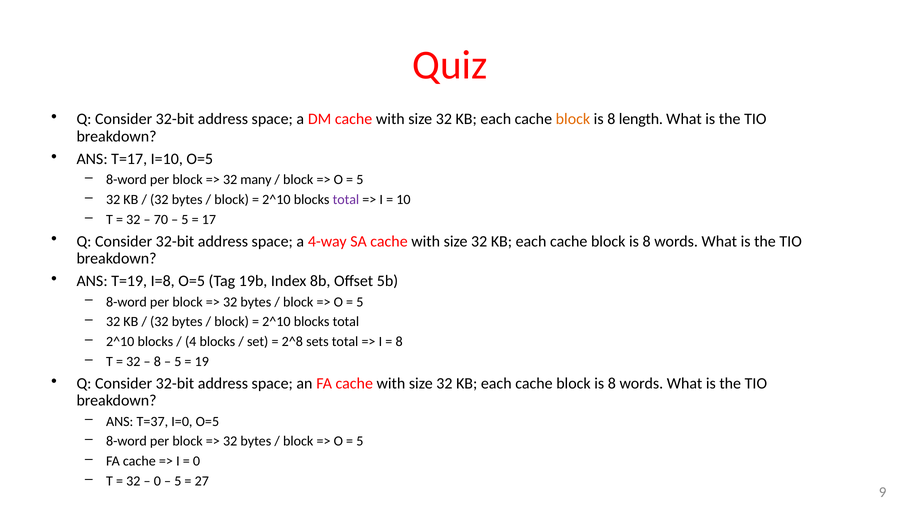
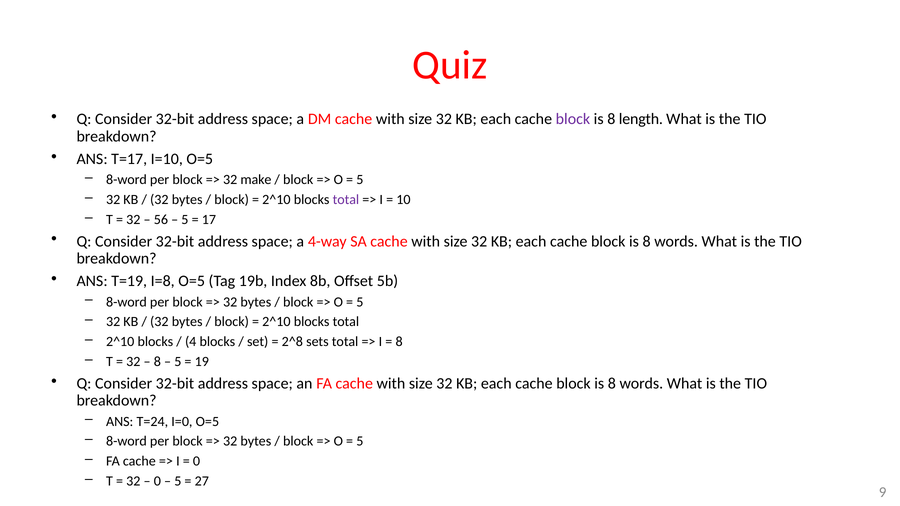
block at (573, 119) colour: orange -> purple
many: many -> make
70: 70 -> 56
T=37: T=37 -> T=24
